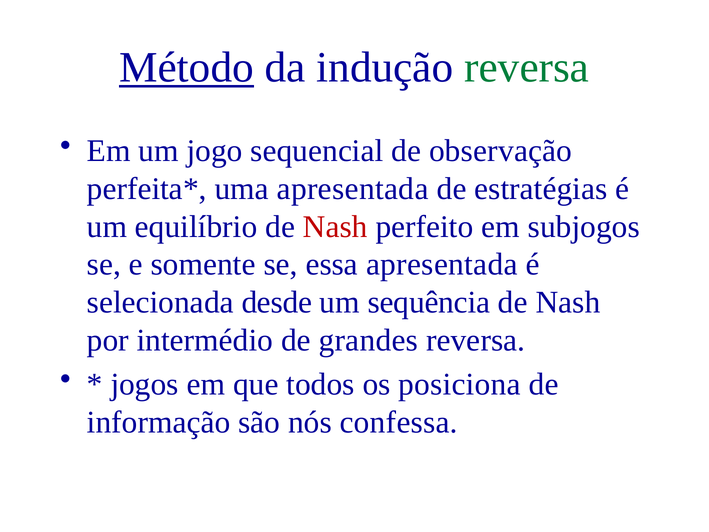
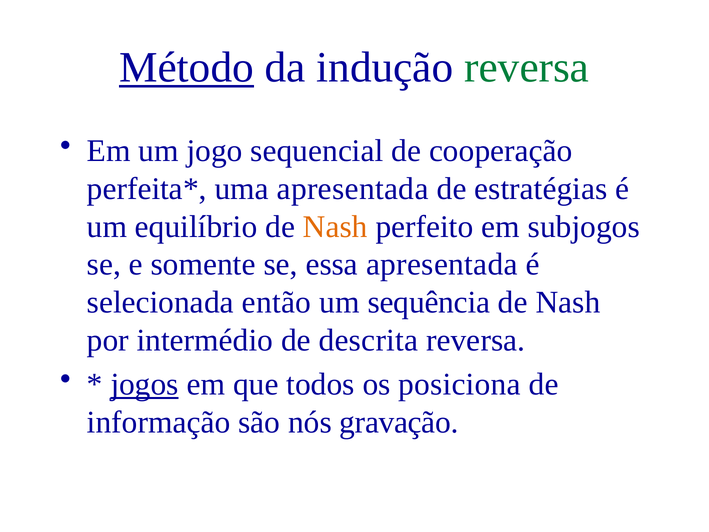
observação: observação -> cooperação
Nash at (335, 227) colour: red -> orange
desde: desde -> então
grandes: grandes -> descrita
jogos underline: none -> present
confessa: confessa -> gravação
